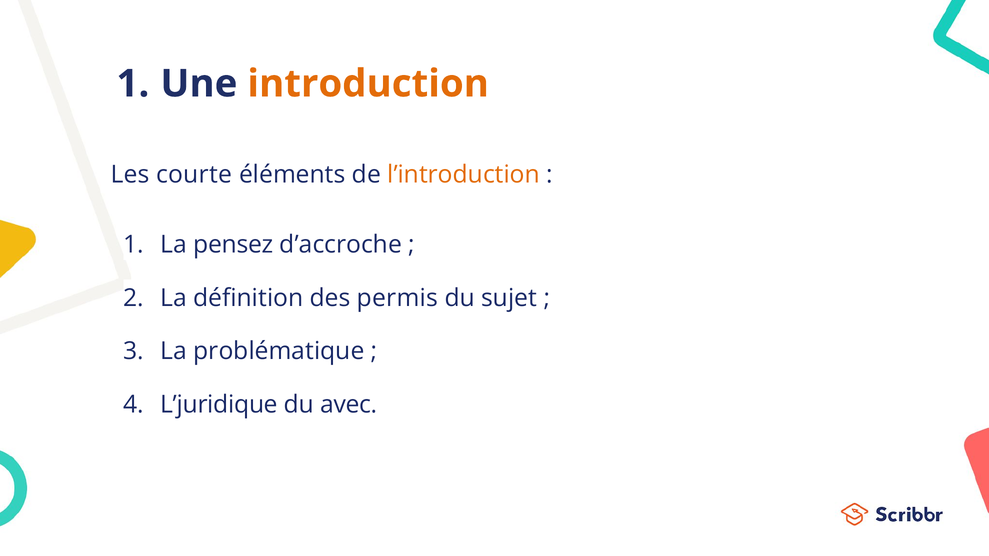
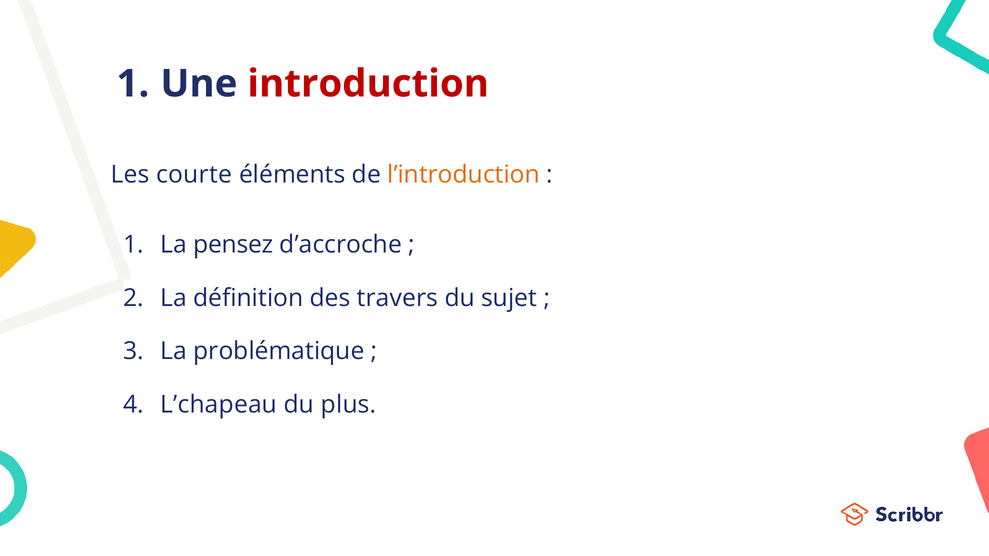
introduction colour: orange -> red
permis: permis -> travers
L’juridique: L’juridique -> L’chapeau
avec: avec -> plus
